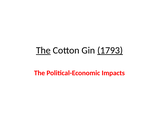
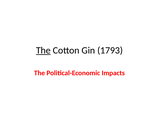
1793 underline: present -> none
